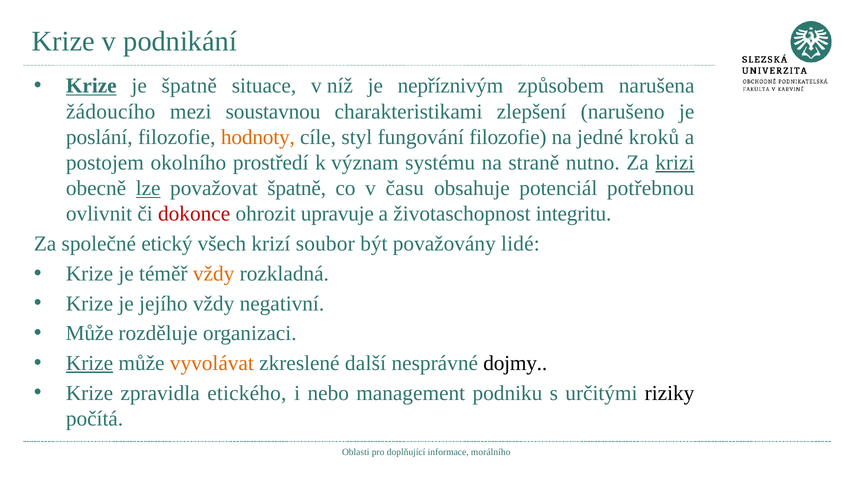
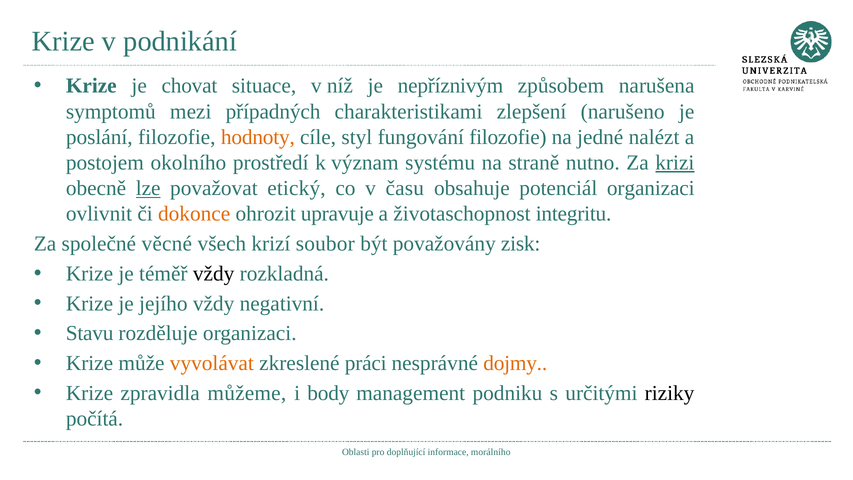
Krize at (91, 86) underline: present -> none
je špatně: špatně -> chovat
žádoucího: žádoucího -> symptomů
soustavnou: soustavnou -> případných
kroků: kroků -> nalézt
považovat špatně: špatně -> etický
potenciál potřebnou: potřebnou -> organizaci
dokonce colour: red -> orange
etický: etický -> věcné
lidé: lidé -> zisk
vždy at (214, 274) colour: orange -> black
Může at (90, 333): Může -> Stavu
Krize at (90, 363) underline: present -> none
další: další -> práci
dojmy colour: black -> orange
etického: etického -> můžeme
nebo: nebo -> body
